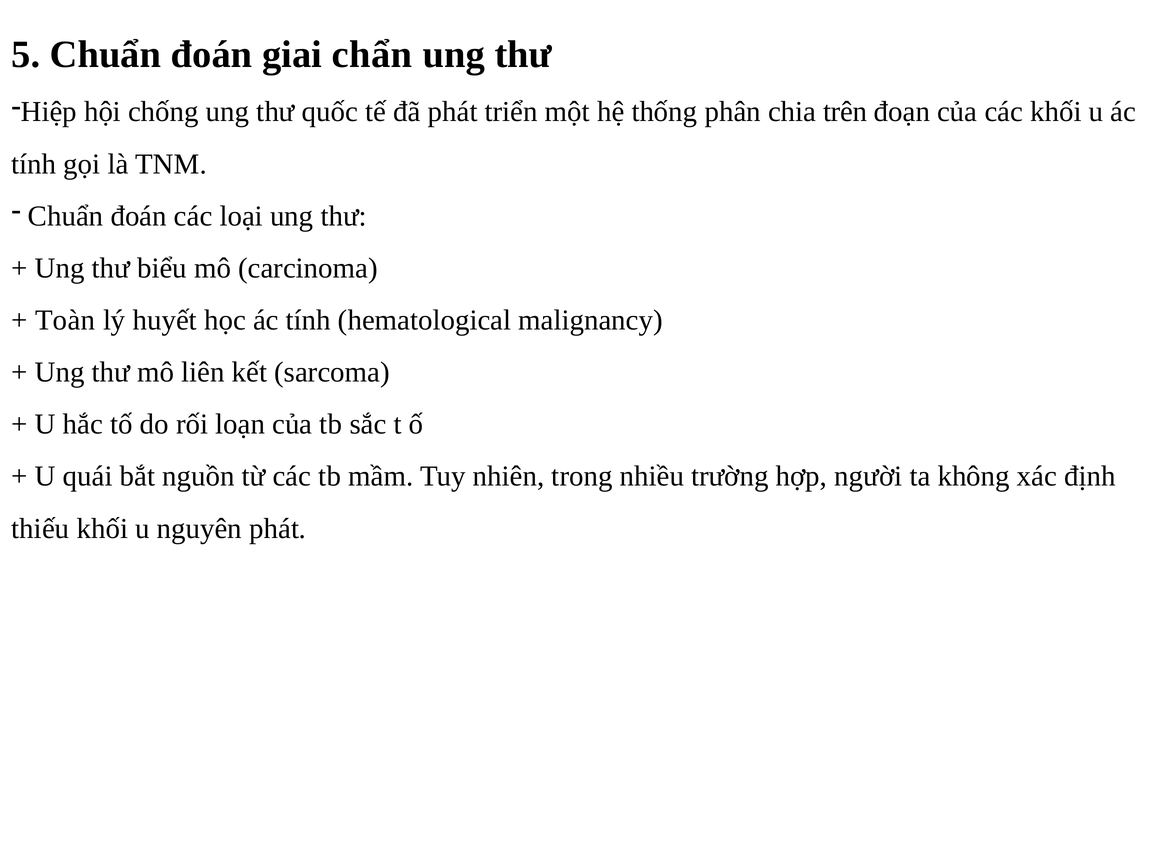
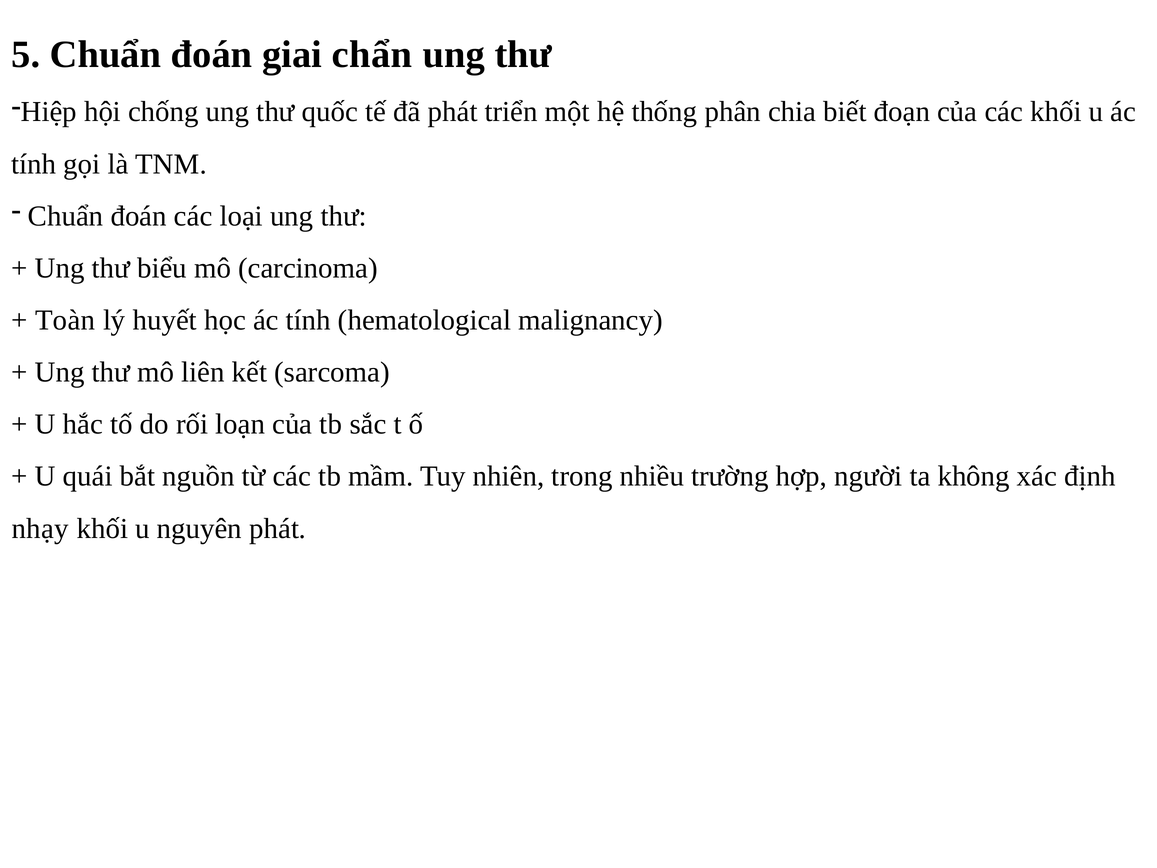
trên: trên -> biết
thiếu: thiếu -> nhạy
